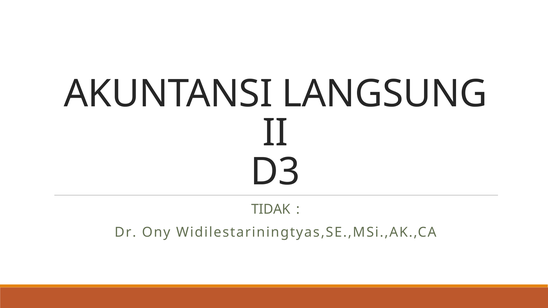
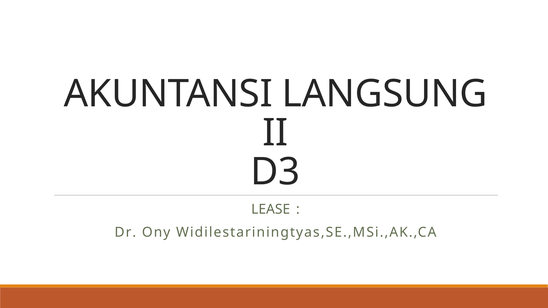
TIDAK: TIDAK -> LEASE
